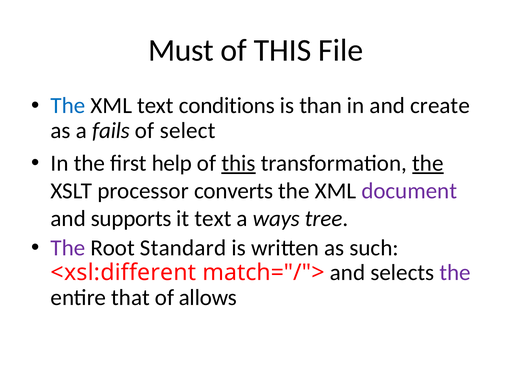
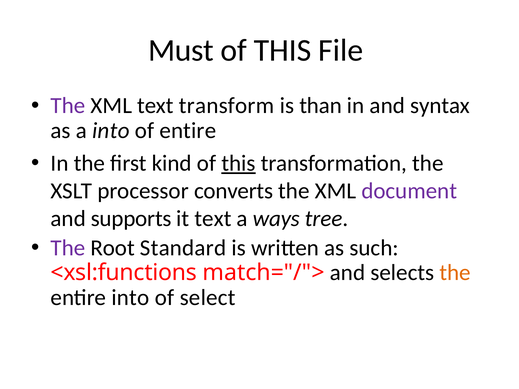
The at (68, 106) colour: blue -> purple
conditions: conditions -> transform
create: create -> syntax
a fails: fails -> into
of select: select -> entire
help: help -> kind
the at (428, 163) underline: present -> none
<xsl:different: <xsl:different -> <xsl:functions
the at (455, 273) colour: purple -> orange
entire that: that -> into
allows: allows -> select
